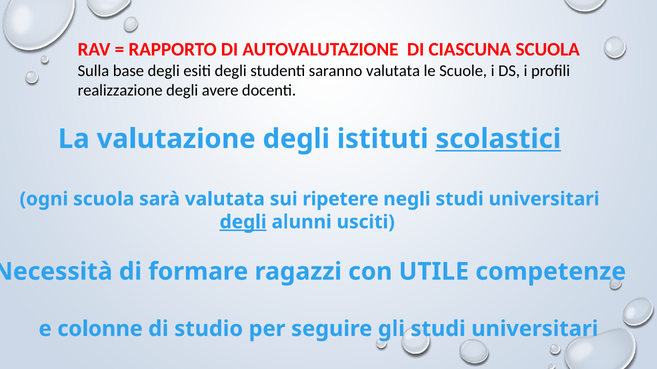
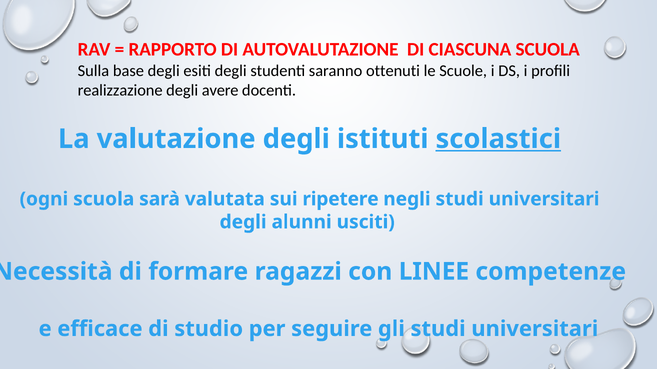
saranno valutata: valutata -> ottenuti
degli at (243, 222) underline: present -> none
UTILE: UTILE -> LINEE
colonne: colonne -> efficace
